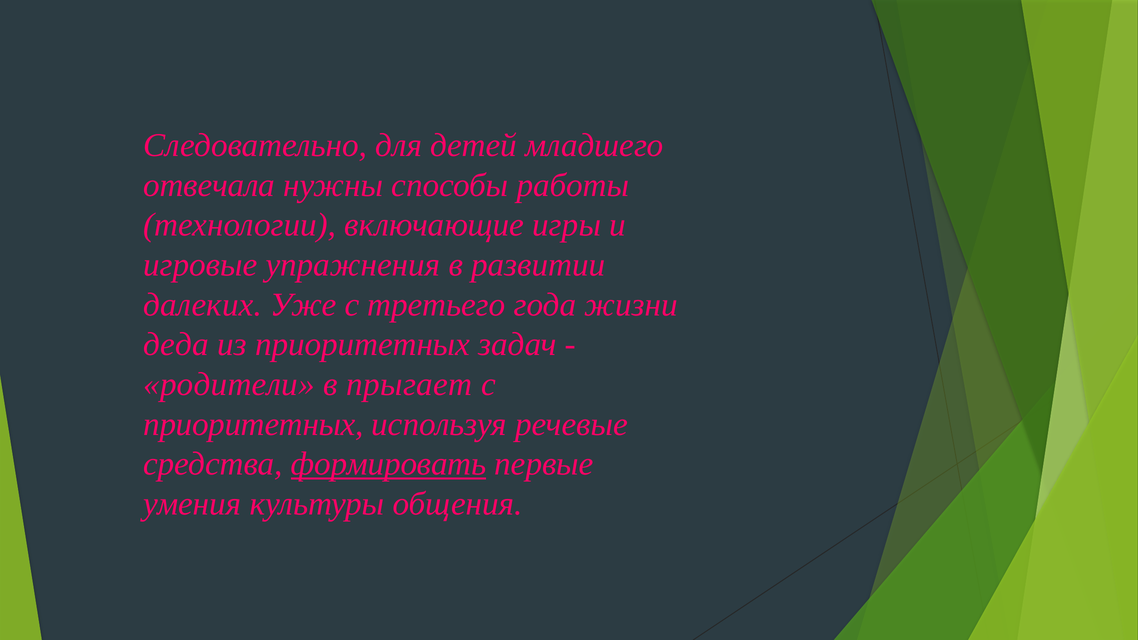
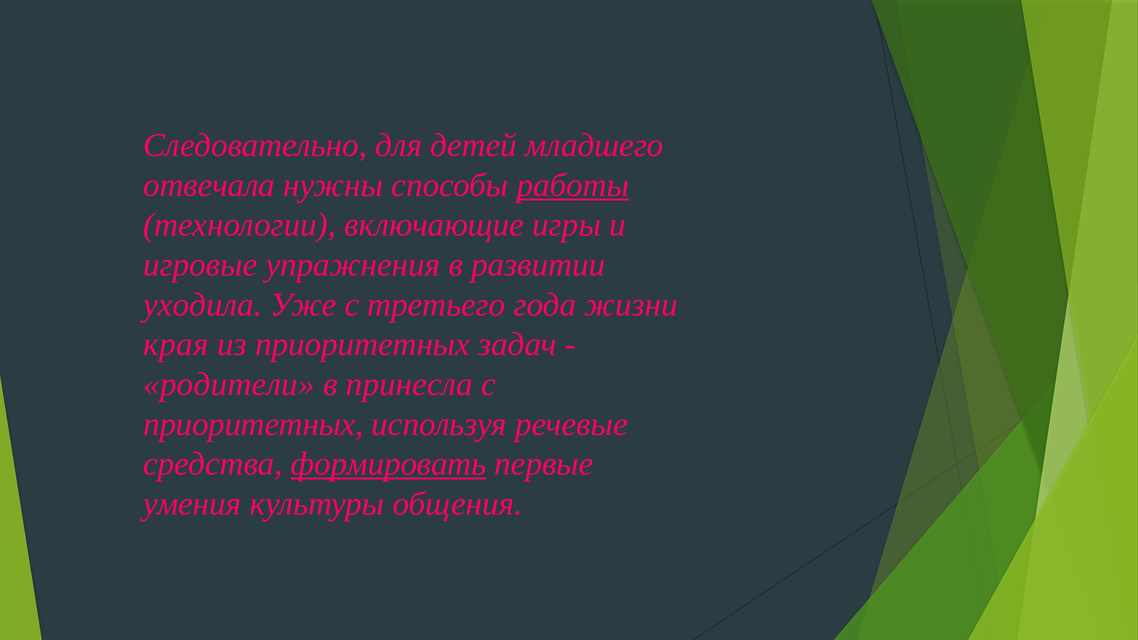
работы underline: none -> present
далеких: далеких -> уходила
деда: деда -> края
прыгает: прыгает -> принесла
